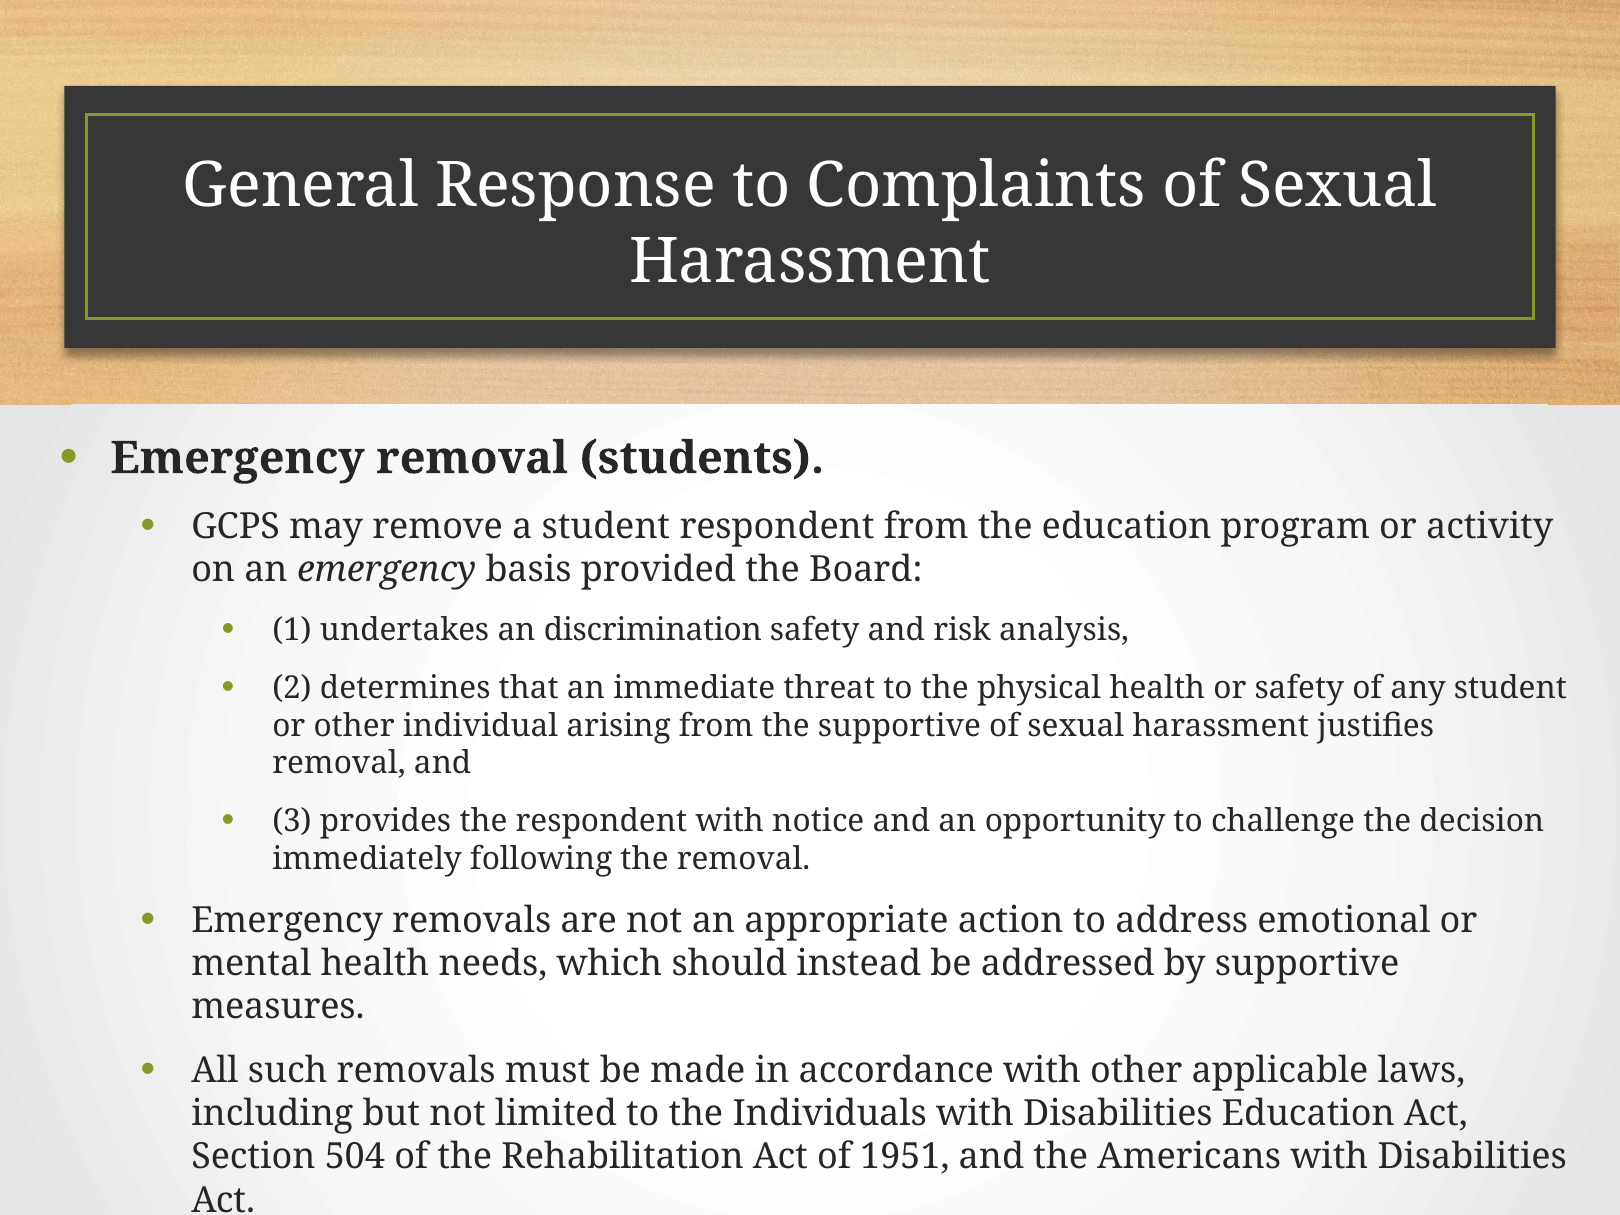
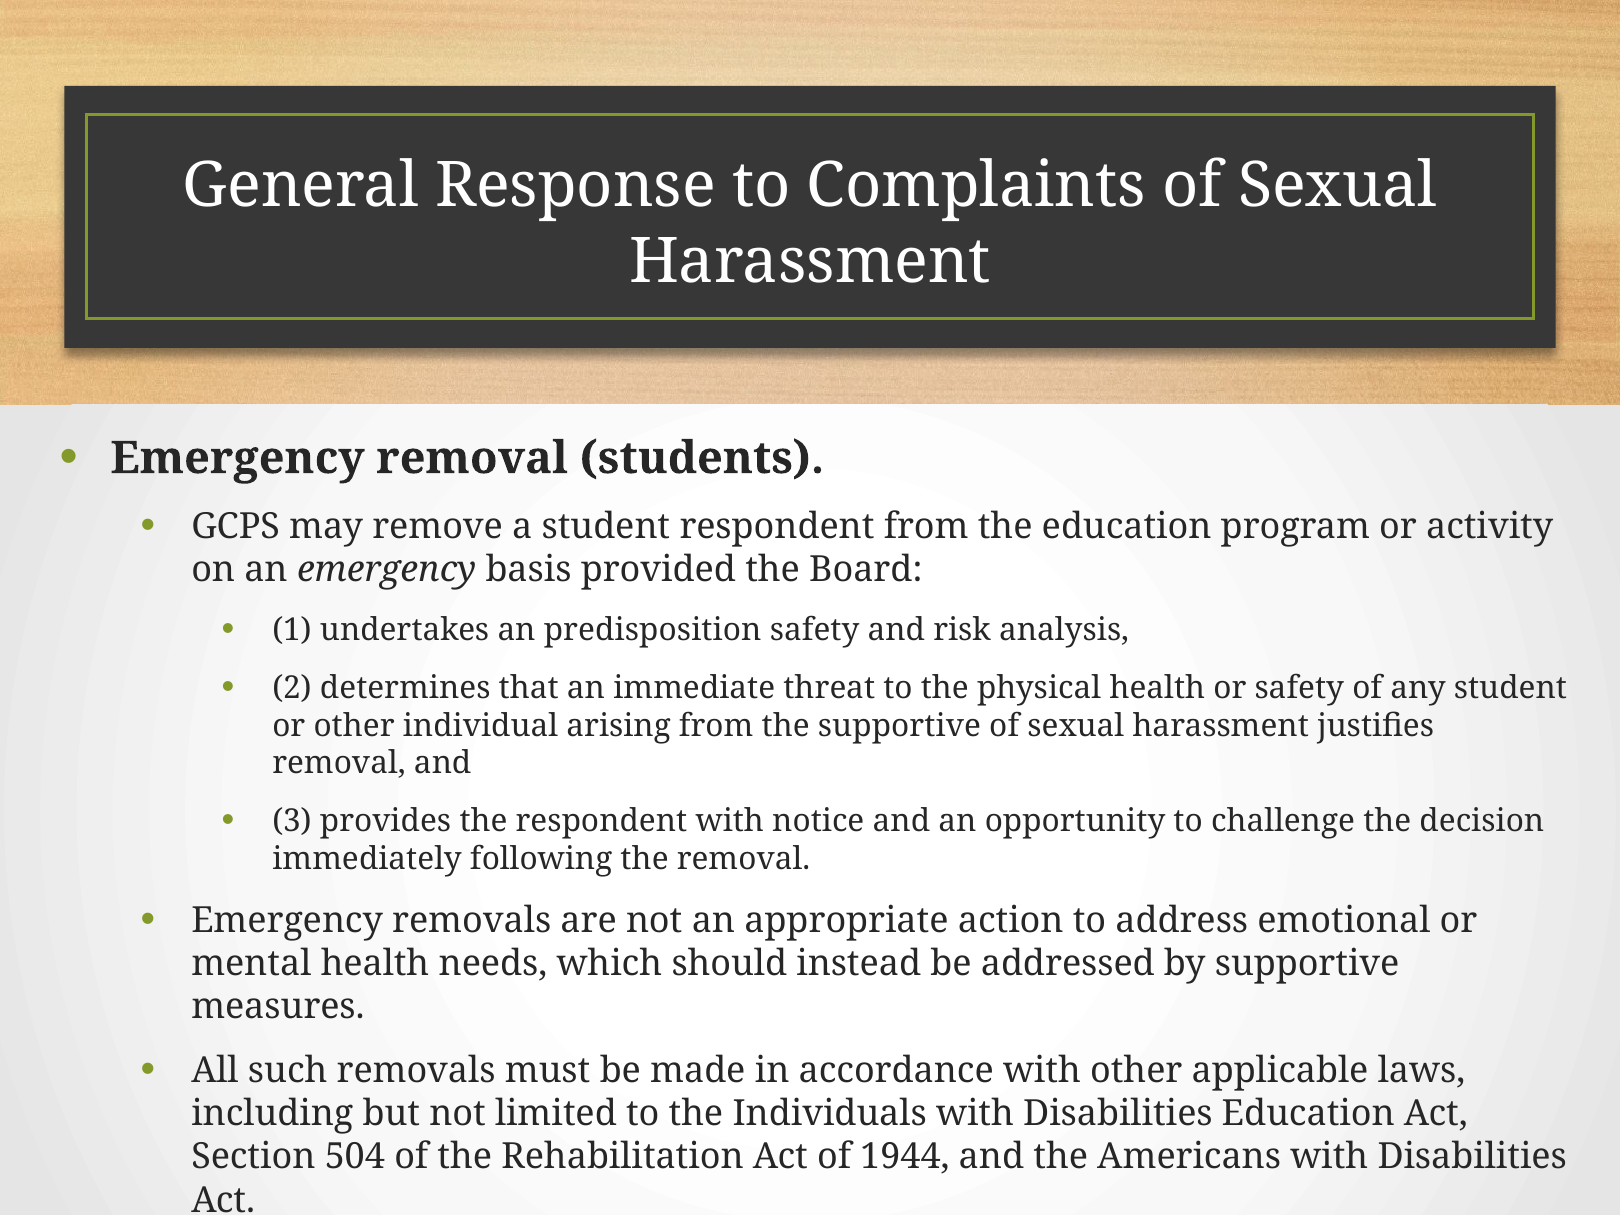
discrimination: discrimination -> predisposition
1951: 1951 -> 1944
